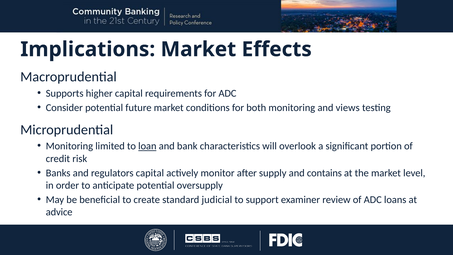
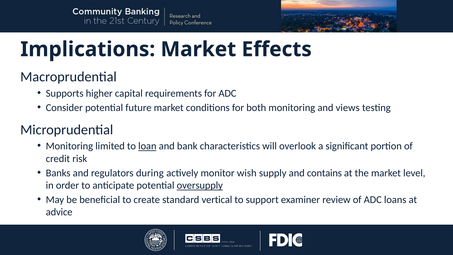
regulators capital: capital -> during
after: after -> wish
oversupply underline: none -> present
judicial: judicial -> vertical
